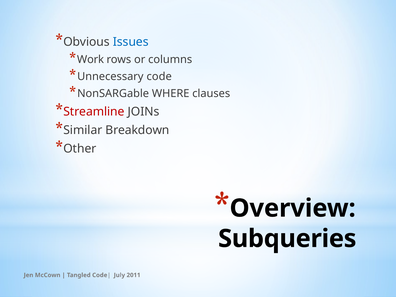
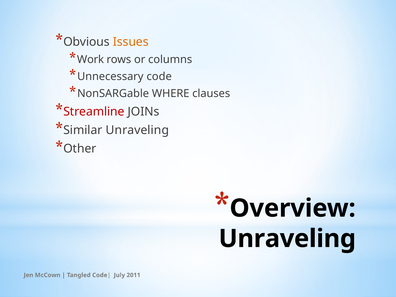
Issues colour: blue -> orange
Similar Breakdown: Breakdown -> Unraveling
Subqueries at (287, 239): Subqueries -> Unraveling
